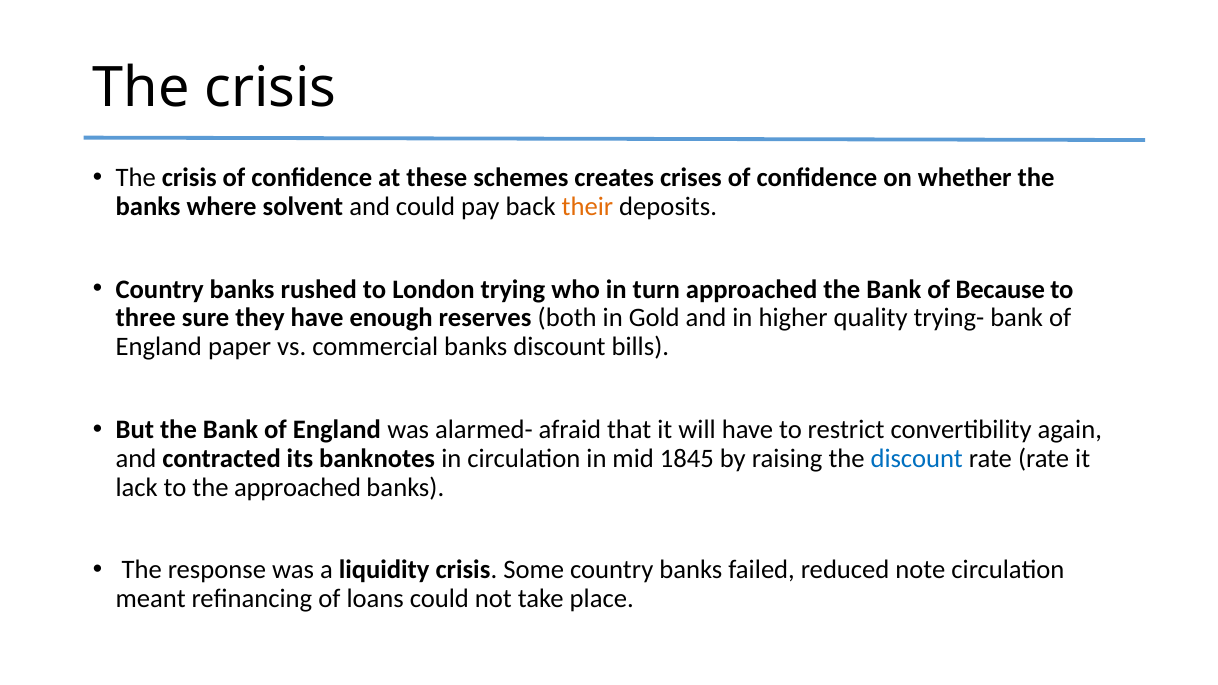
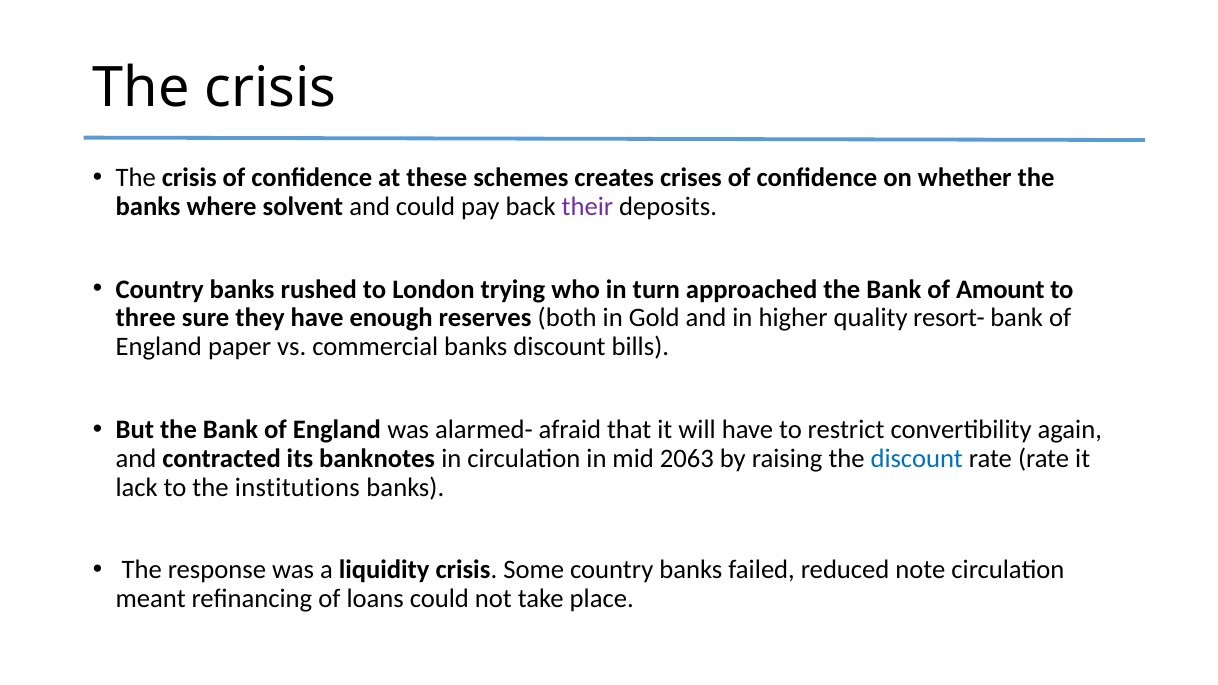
their colour: orange -> purple
Because: Because -> Amount
trying-: trying- -> resort-
1845: 1845 -> 2063
the approached: approached -> institutions
